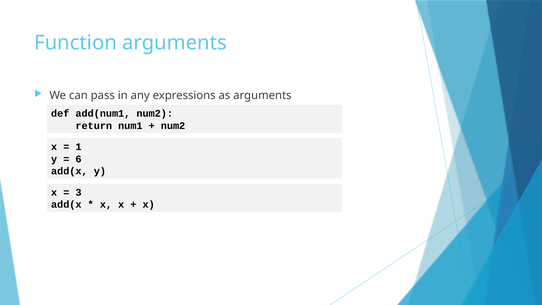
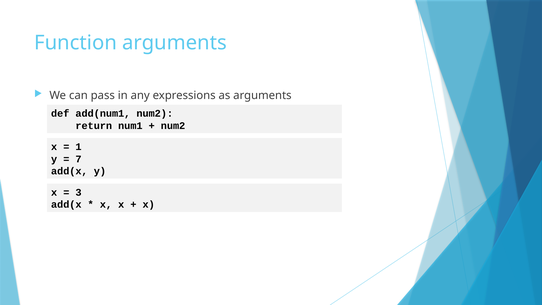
6: 6 -> 7
